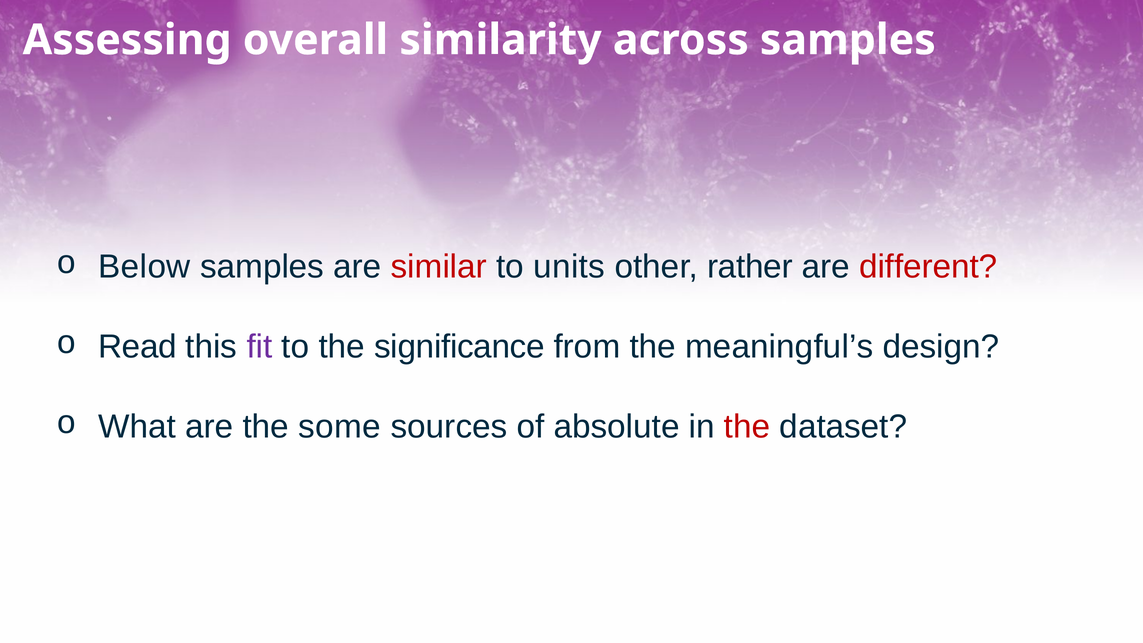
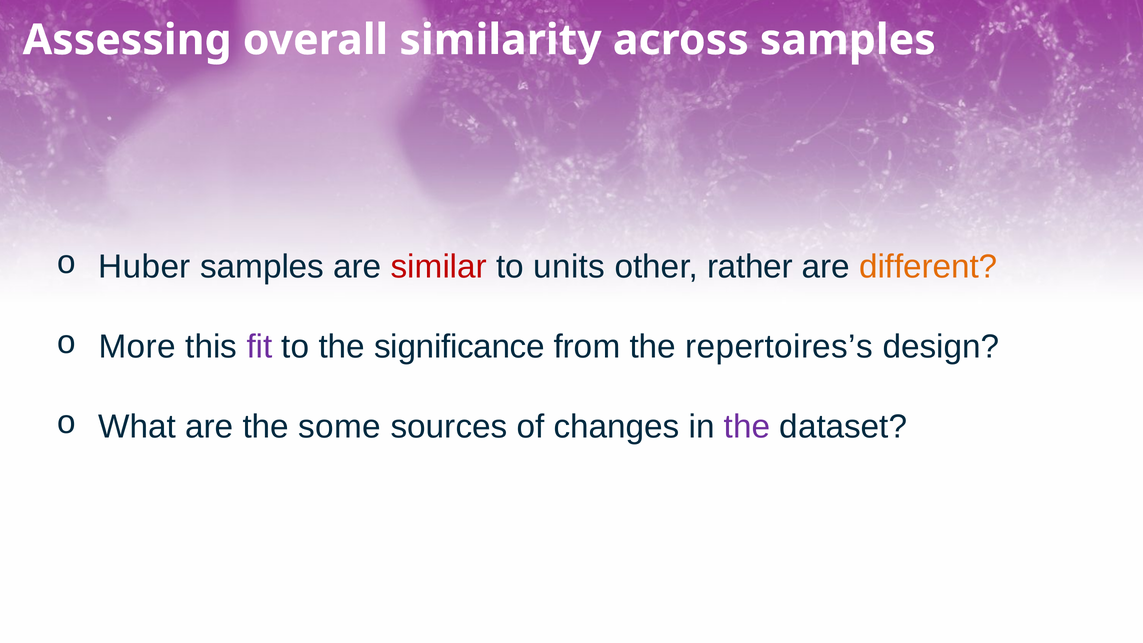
Below: Below -> Huber
different colour: red -> orange
Read: Read -> More
meaningful’s: meaningful’s -> repertoires’s
absolute: absolute -> changes
the at (747, 427) colour: red -> purple
